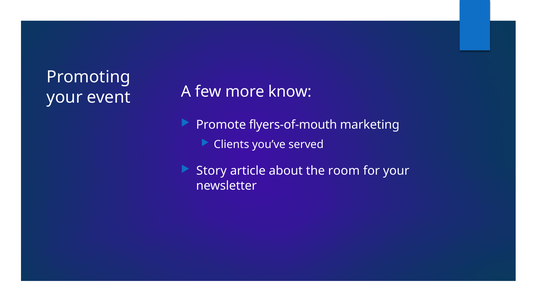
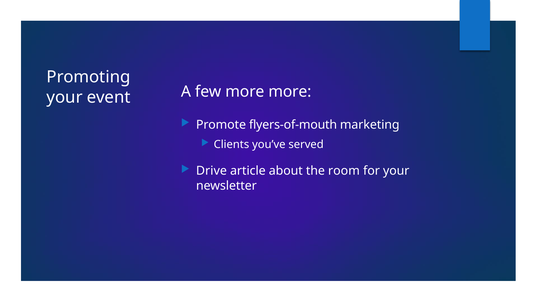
more know: know -> more
Story: Story -> Drive
